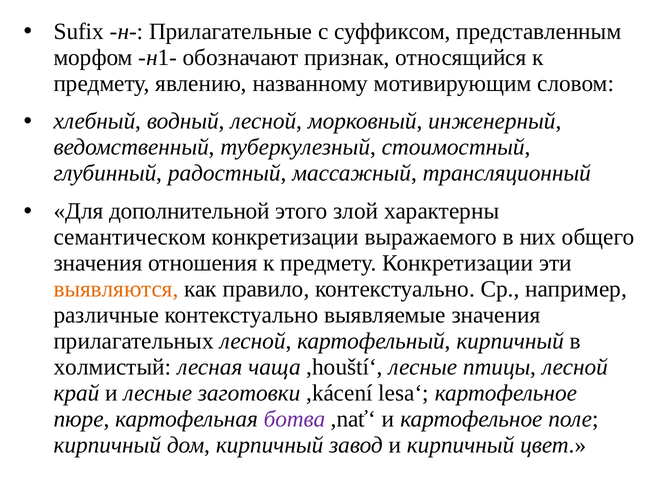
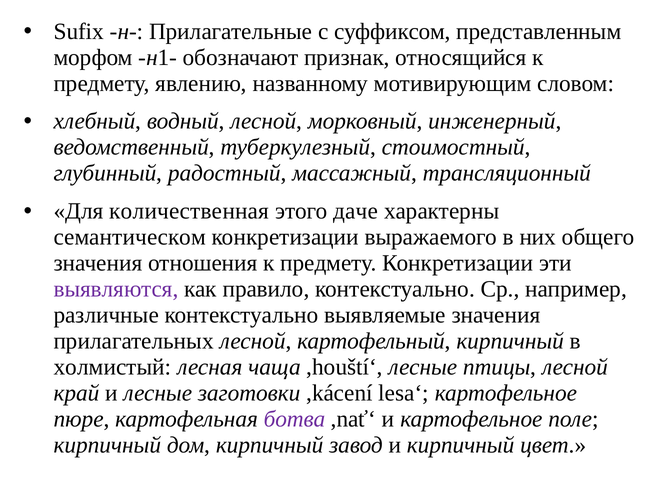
дополнительной: дополнительной -> количественная
злой: злой -> даче
выявляются colour: orange -> purple
